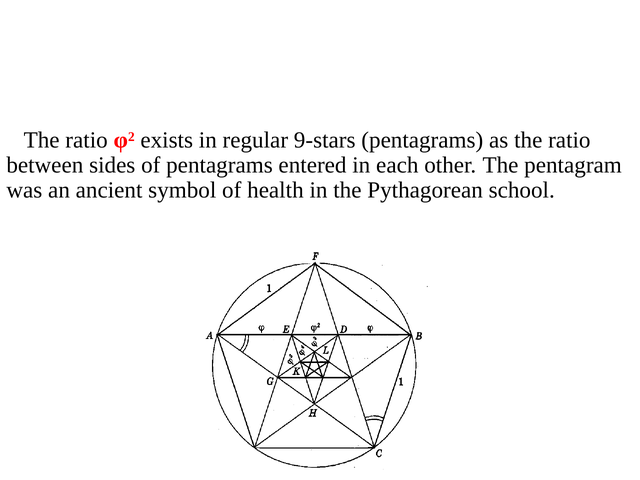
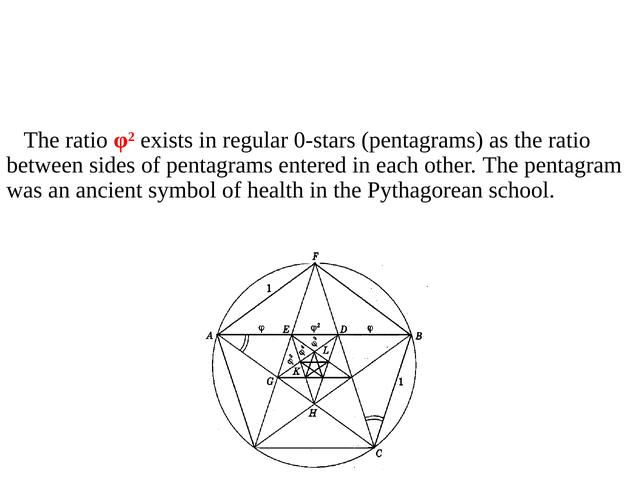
9-stars: 9-stars -> 0-stars
